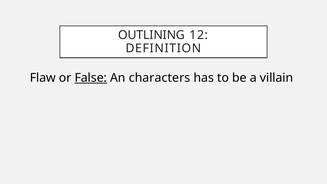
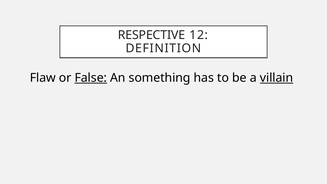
OUTLINING: OUTLINING -> RESPECTIVE
characters: characters -> something
villain underline: none -> present
